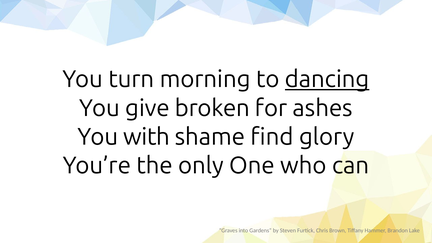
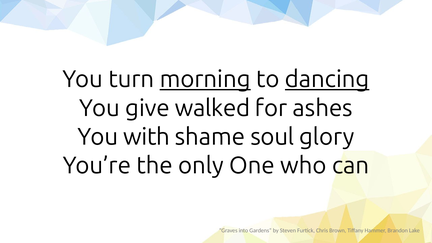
morning underline: none -> present
broken: broken -> walked
find: find -> soul
